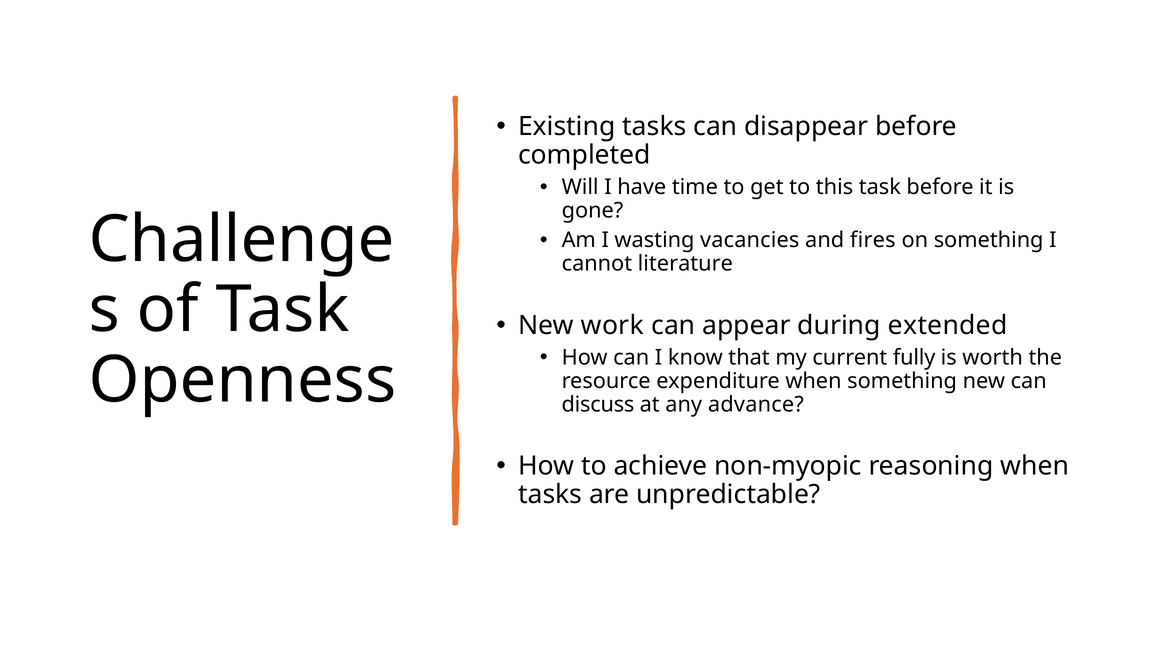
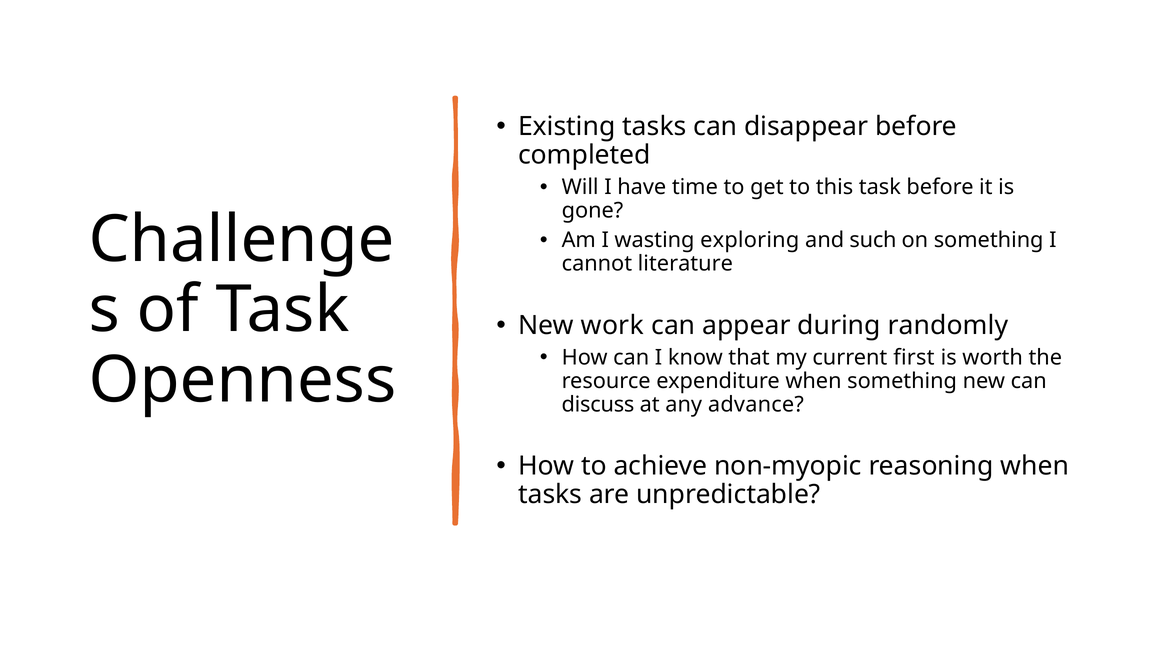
vacancies: vacancies -> exploring
fires: fires -> such
extended: extended -> randomly
fully: fully -> first
